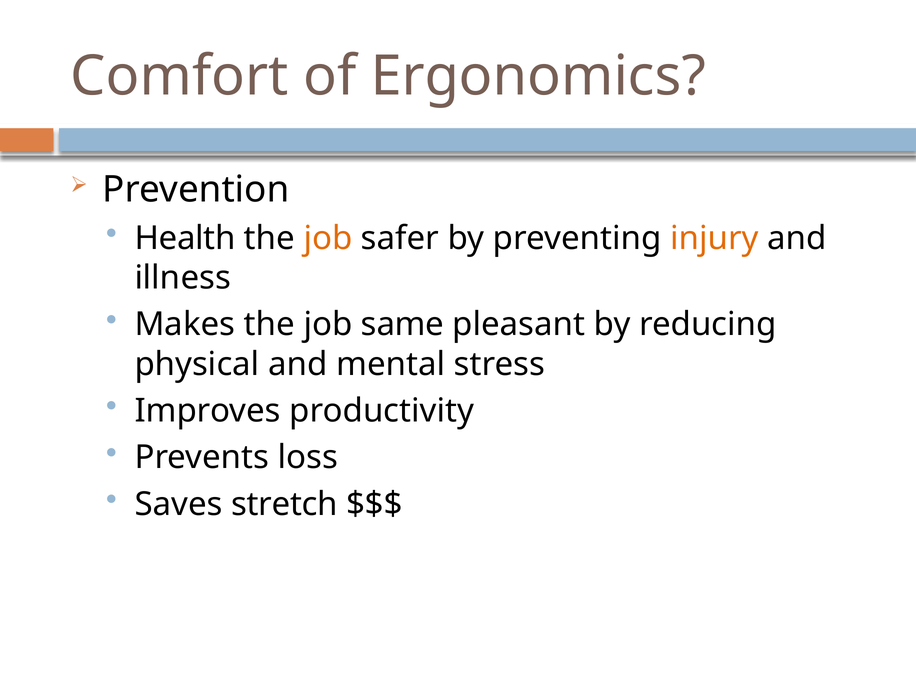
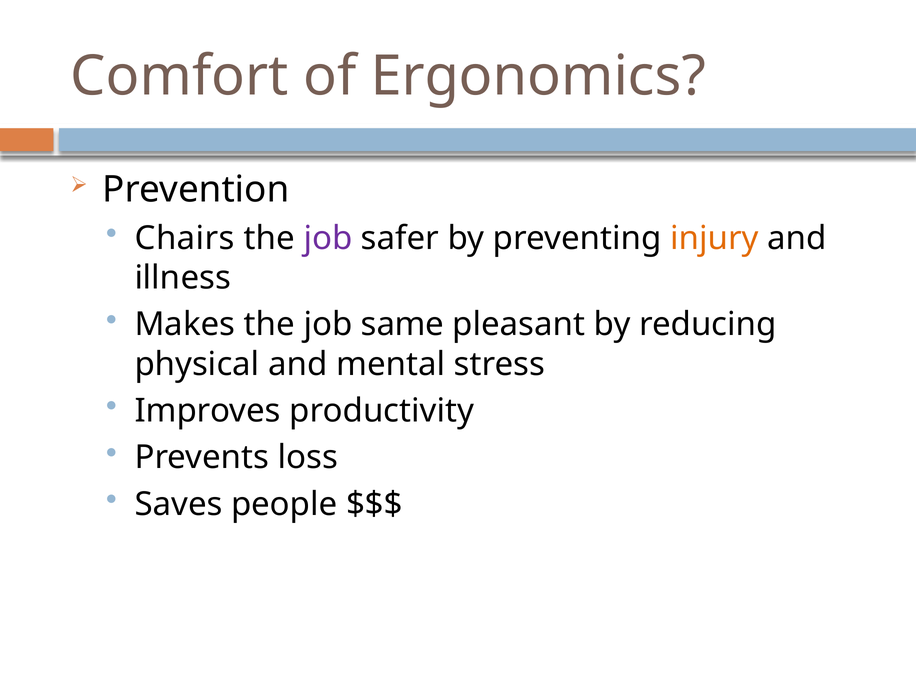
Health: Health -> Chairs
job at (328, 238) colour: orange -> purple
stretch: stretch -> people
